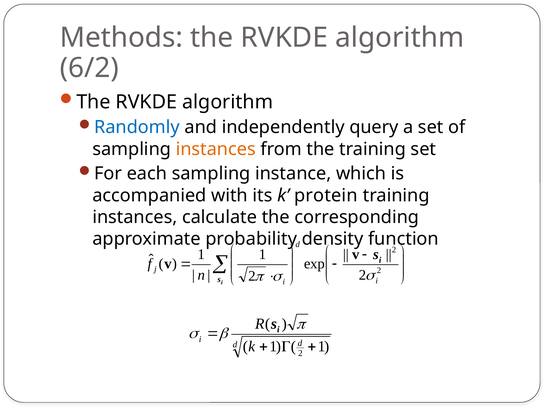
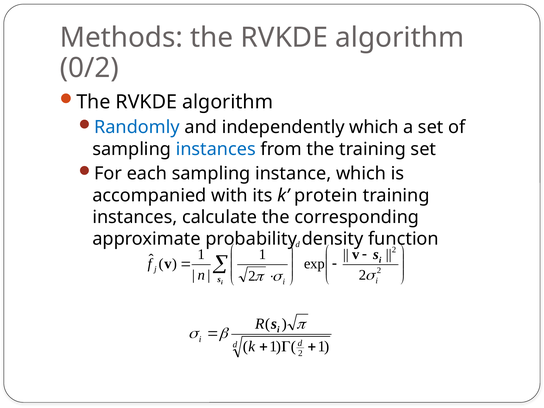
6/2: 6/2 -> 0/2
independently query: query -> which
instances at (216, 149) colour: orange -> blue
